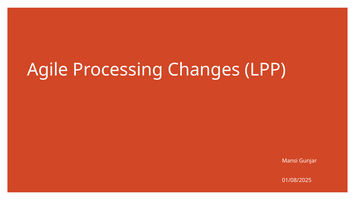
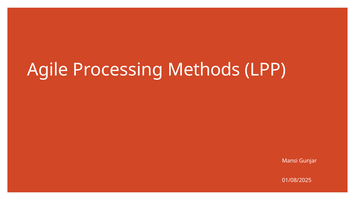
Changes: Changes -> Methods
